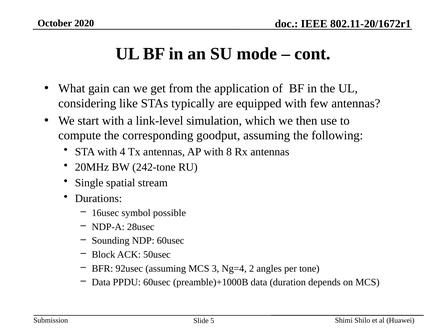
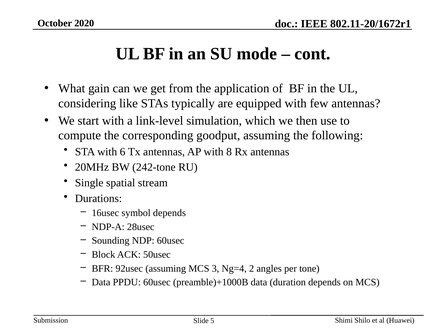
4: 4 -> 6
symbol possible: possible -> depends
